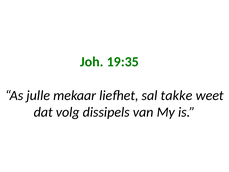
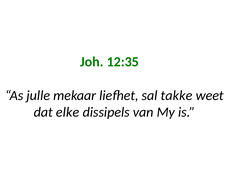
19:35: 19:35 -> 12:35
volg: volg -> elke
